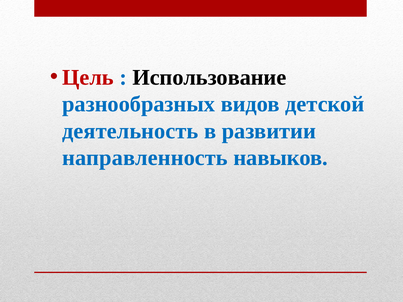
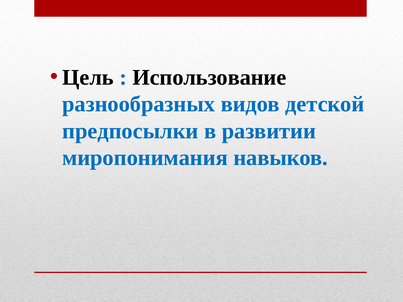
Цель colour: red -> black
деятельность: деятельность -> предпосылки
направленность: направленность -> миропонимания
